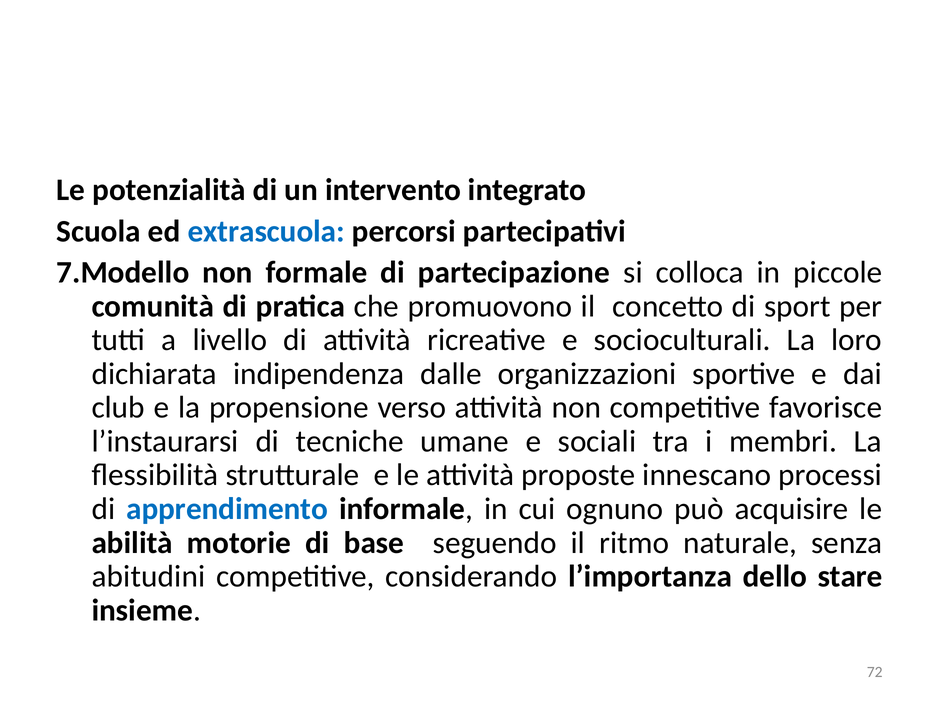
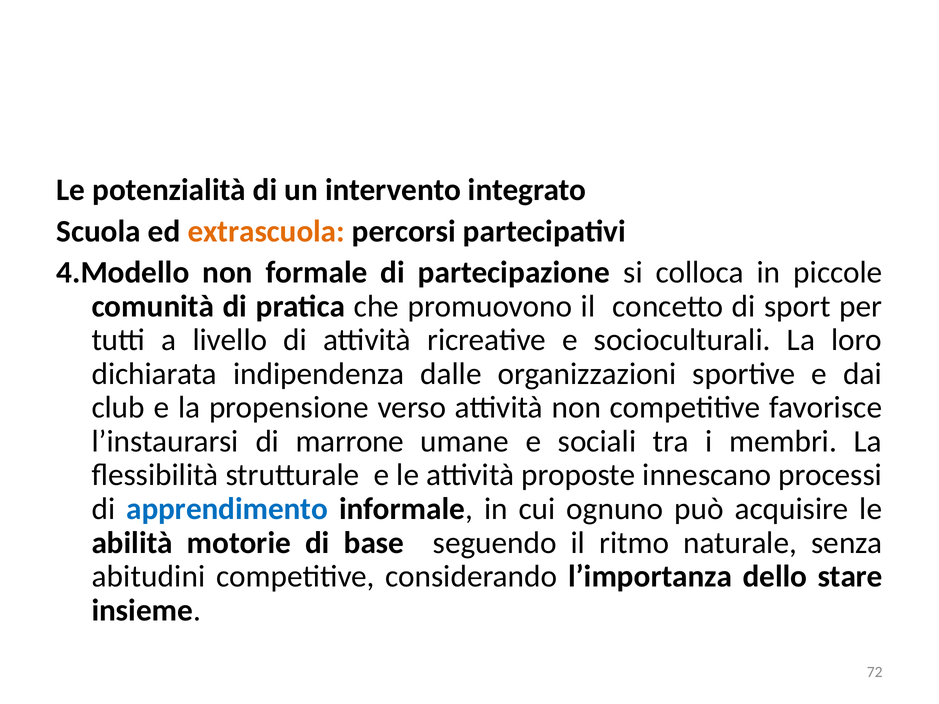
extrascuola colour: blue -> orange
7.Modello: 7.Modello -> 4.Modello
tecniche: tecniche -> marrone
